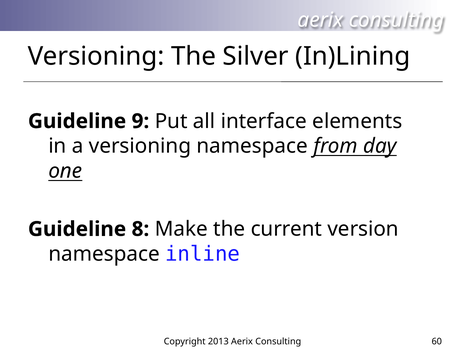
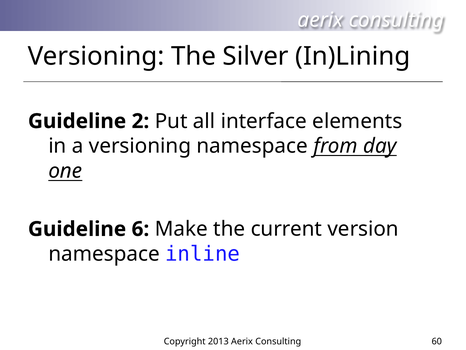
9: 9 -> 2
8: 8 -> 6
